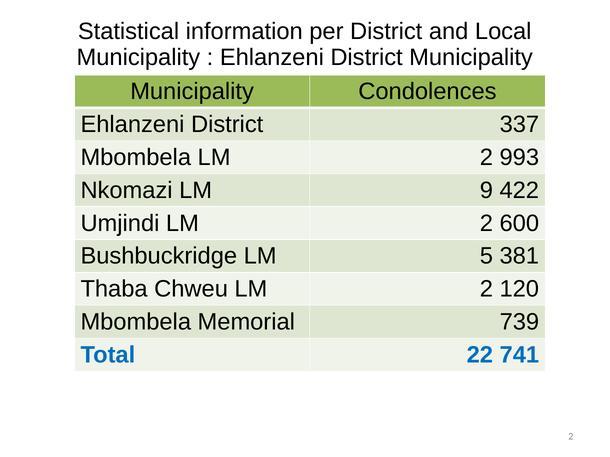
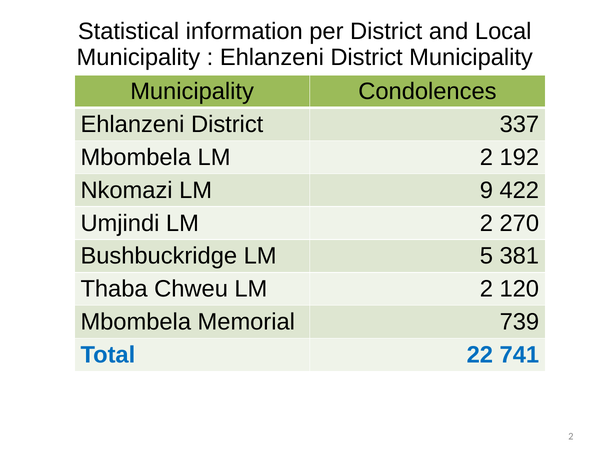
993: 993 -> 192
600: 600 -> 270
